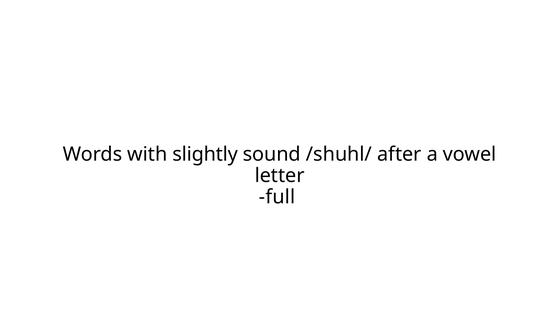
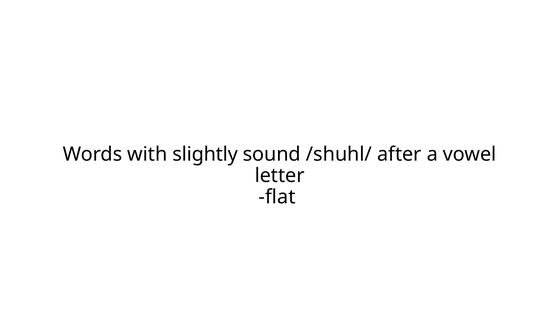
full: full -> flat
